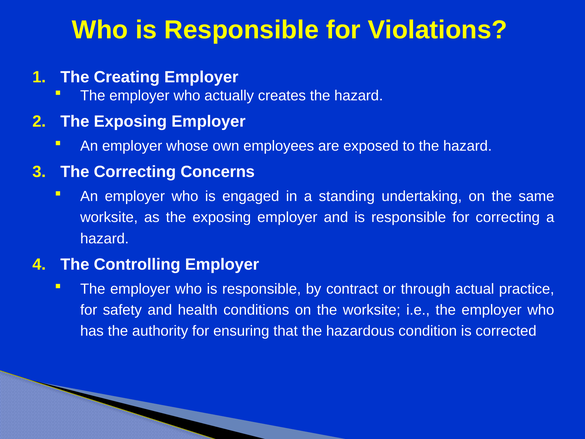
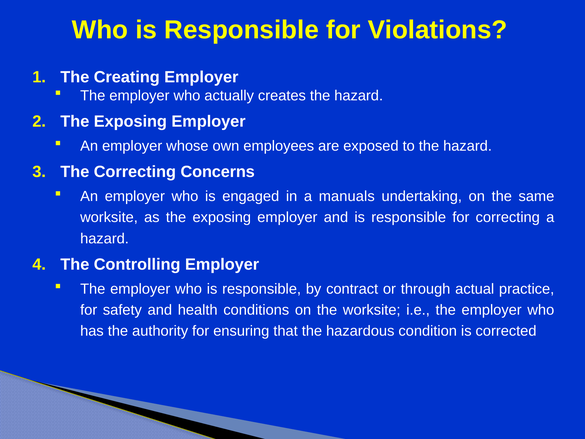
standing: standing -> manuals
